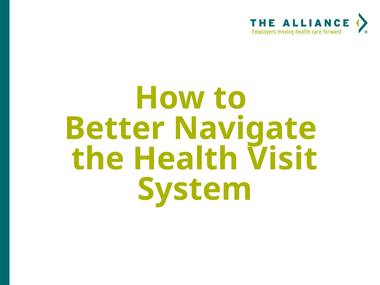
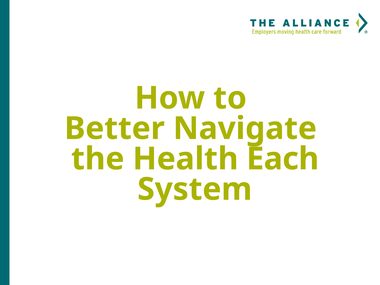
Visit: Visit -> Each
